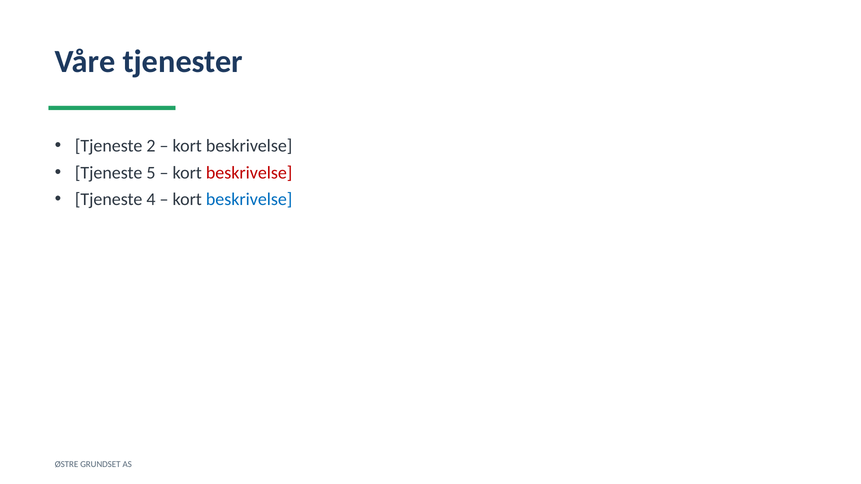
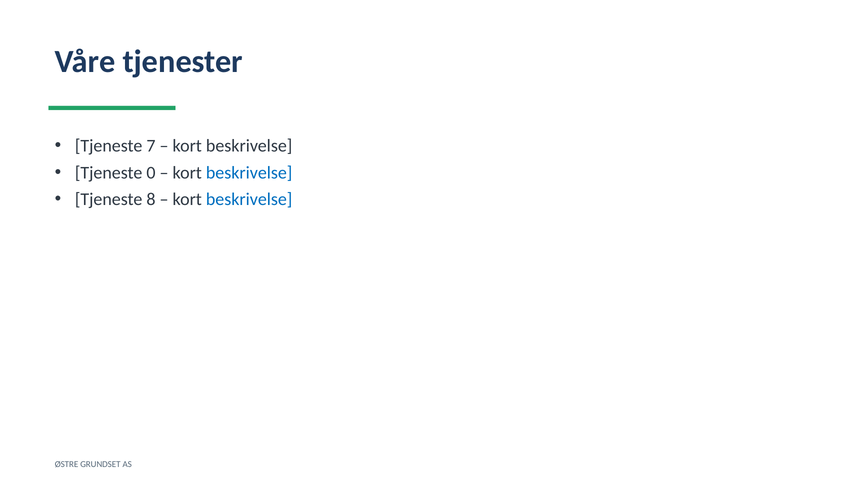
2: 2 -> 7
5: 5 -> 0
beskrivelse at (249, 173) colour: red -> blue
4: 4 -> 8
